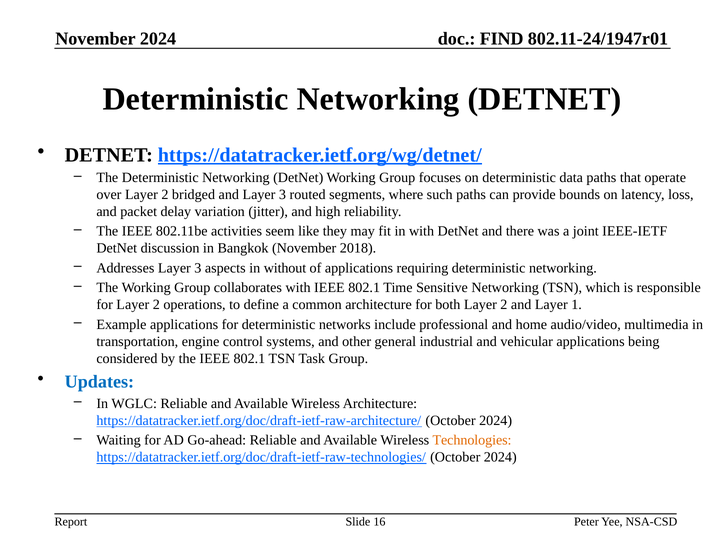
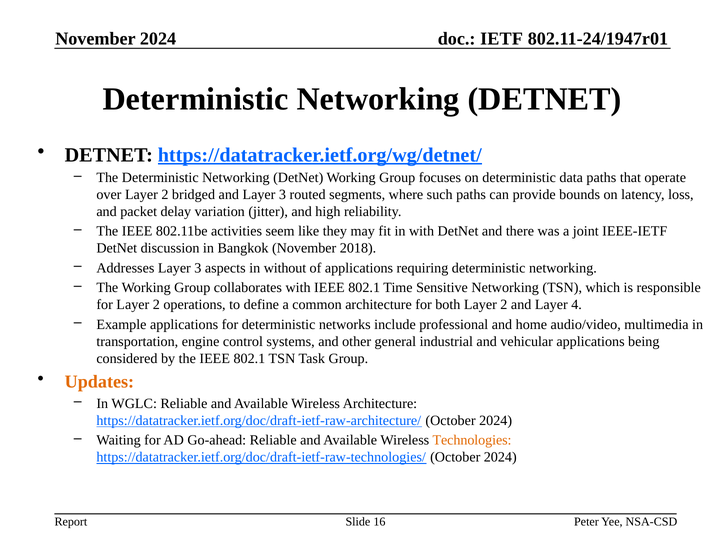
FIND: FIND -> IETF
1: 1 -> 4
Updates colour: blue -> orange
